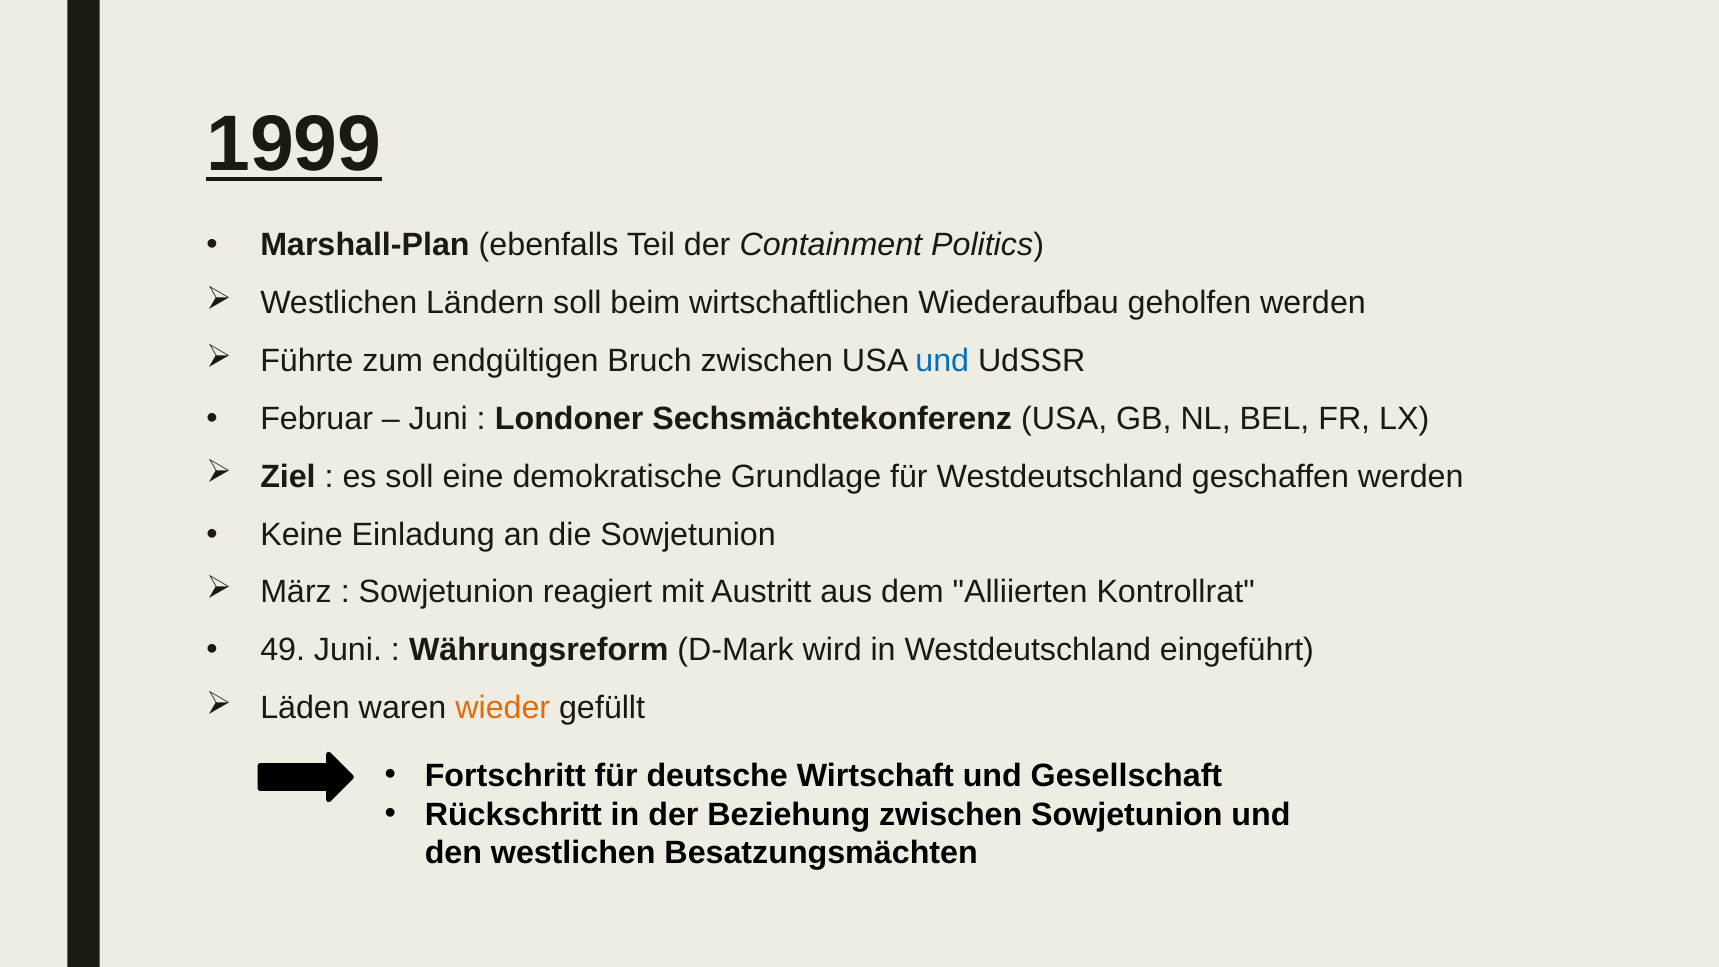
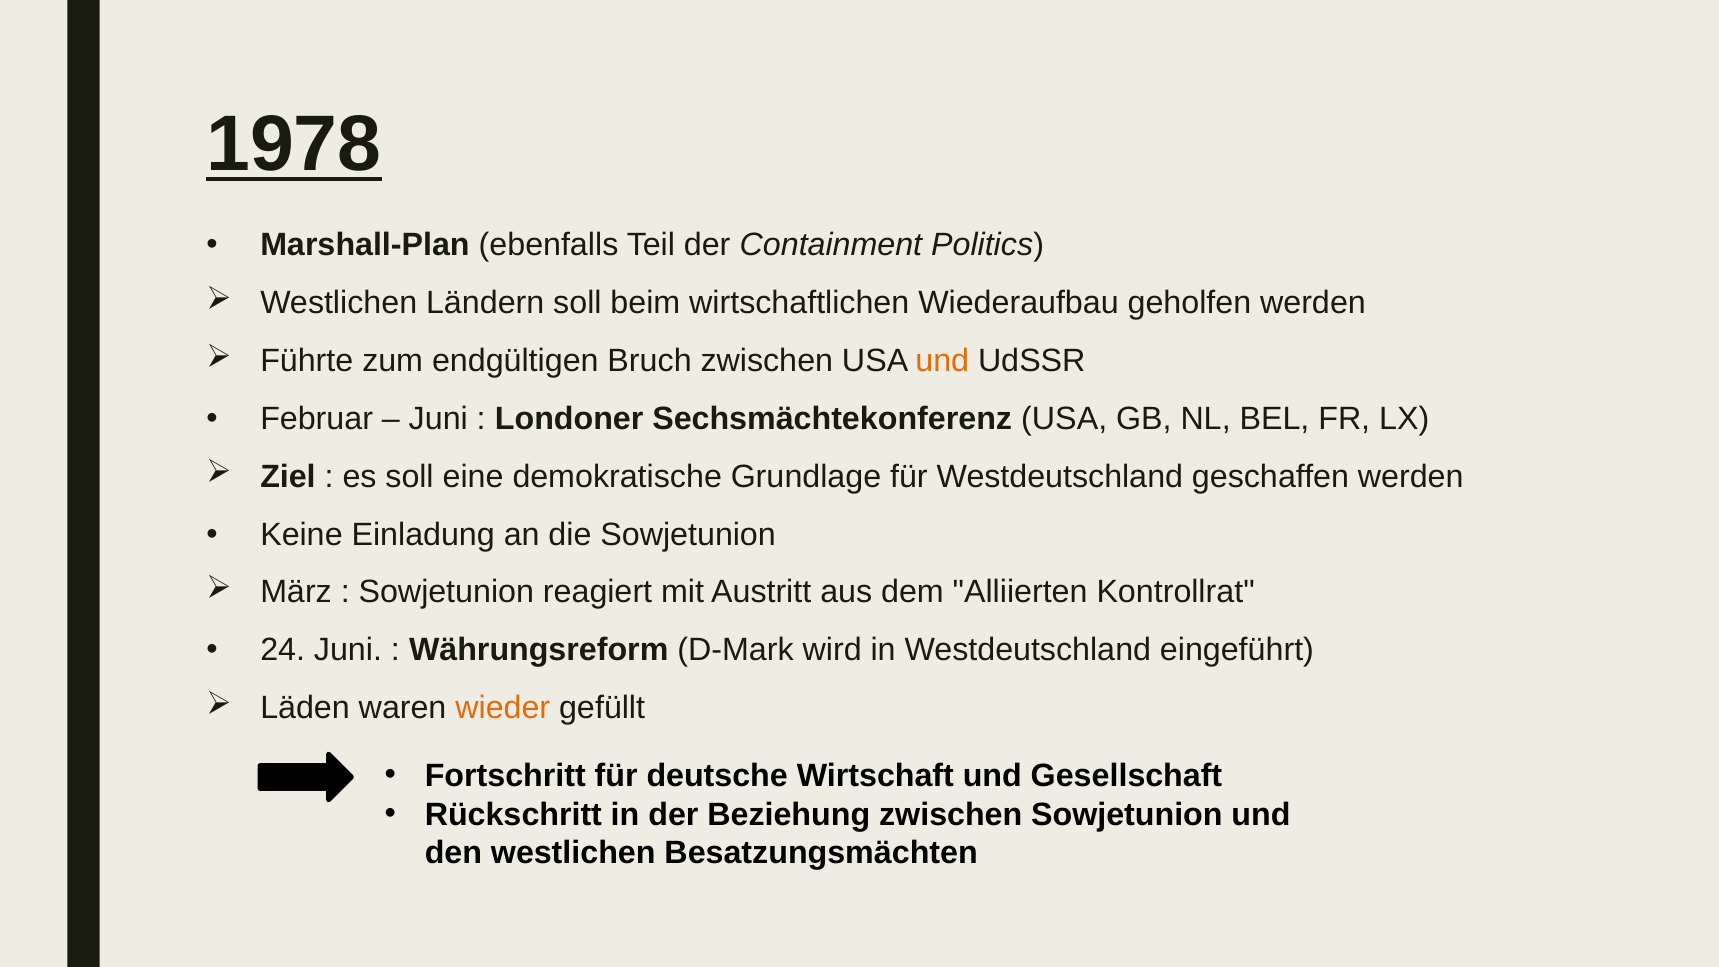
1999: 1999 -> 1978
und at (942, 361) colour: blue -> orange
49: 49 -> 24
